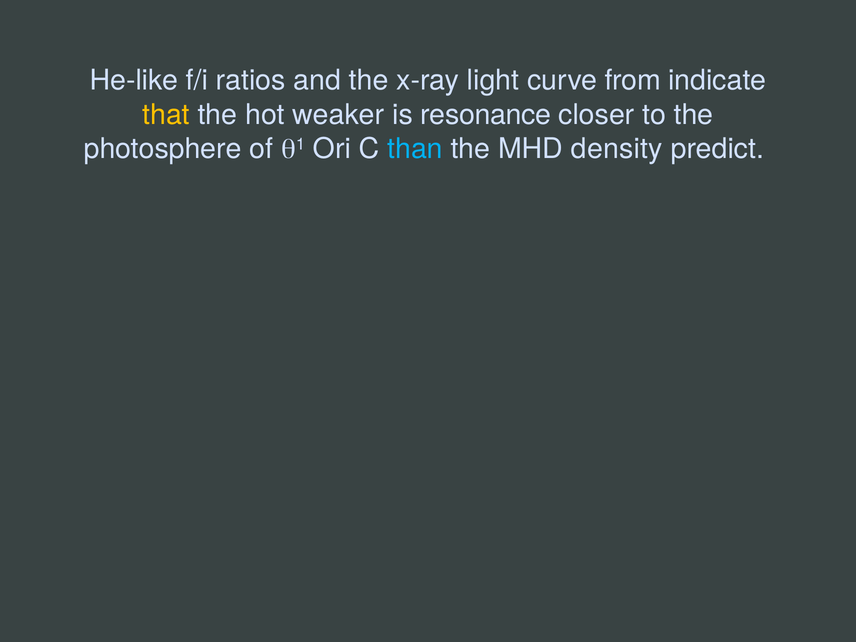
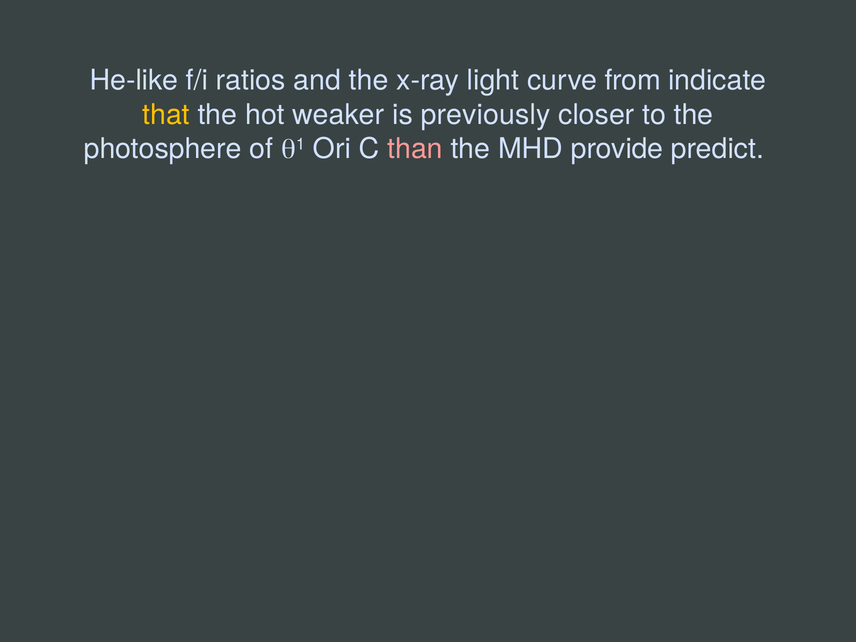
resonance: resonance -> previously
than colour: light blue -> pink
density: density -> provide
